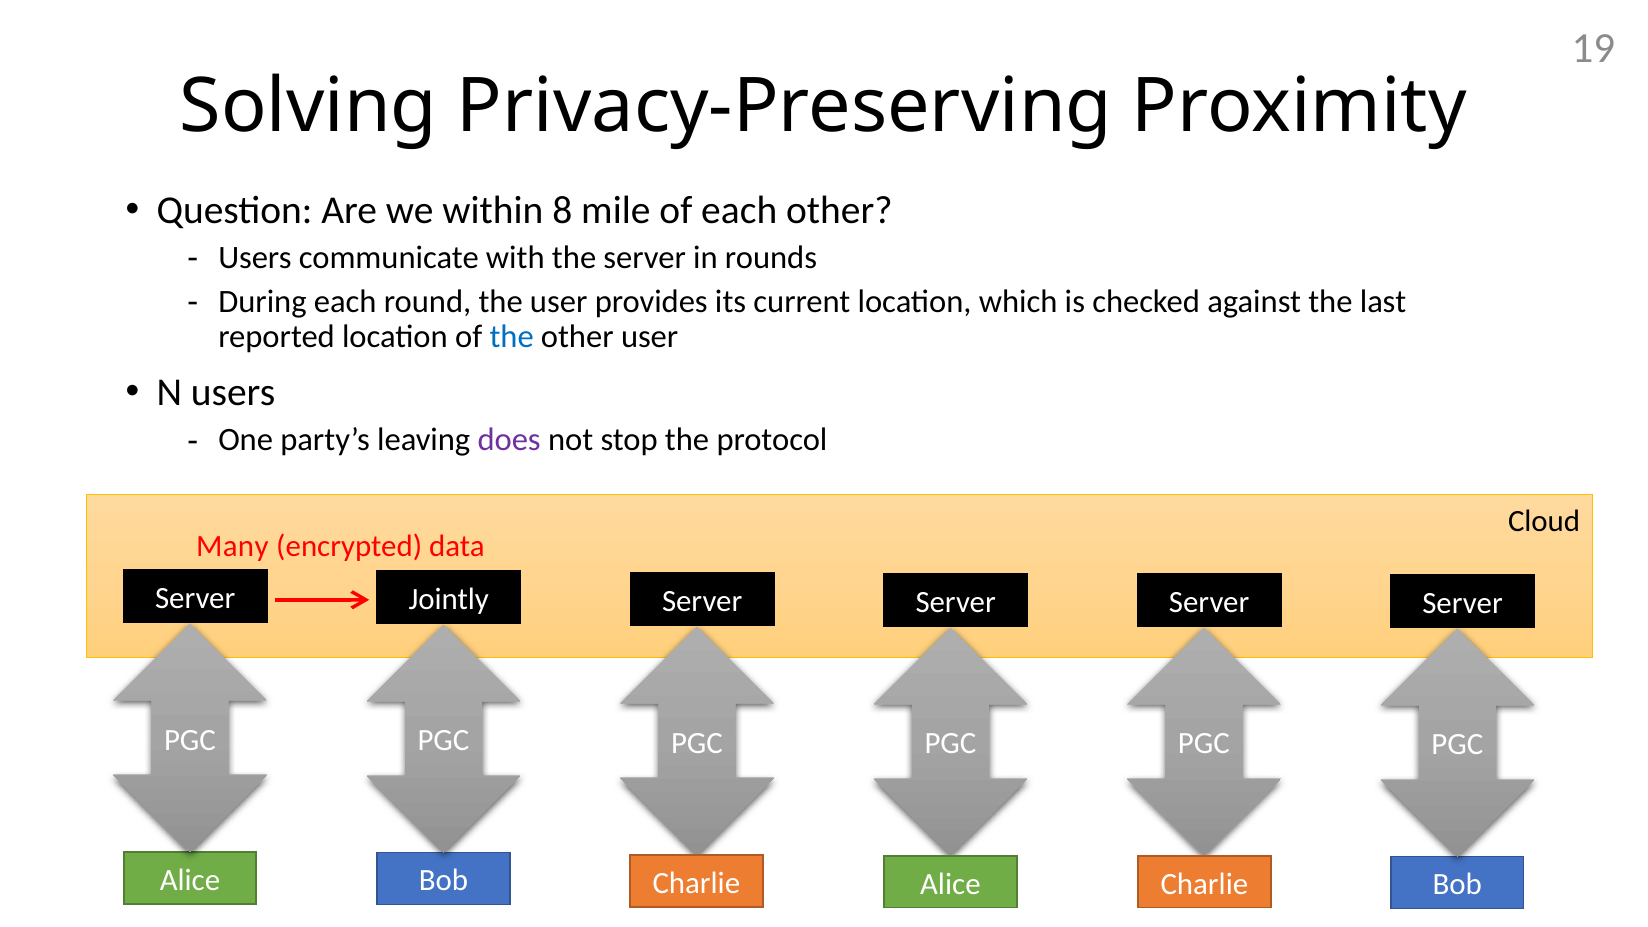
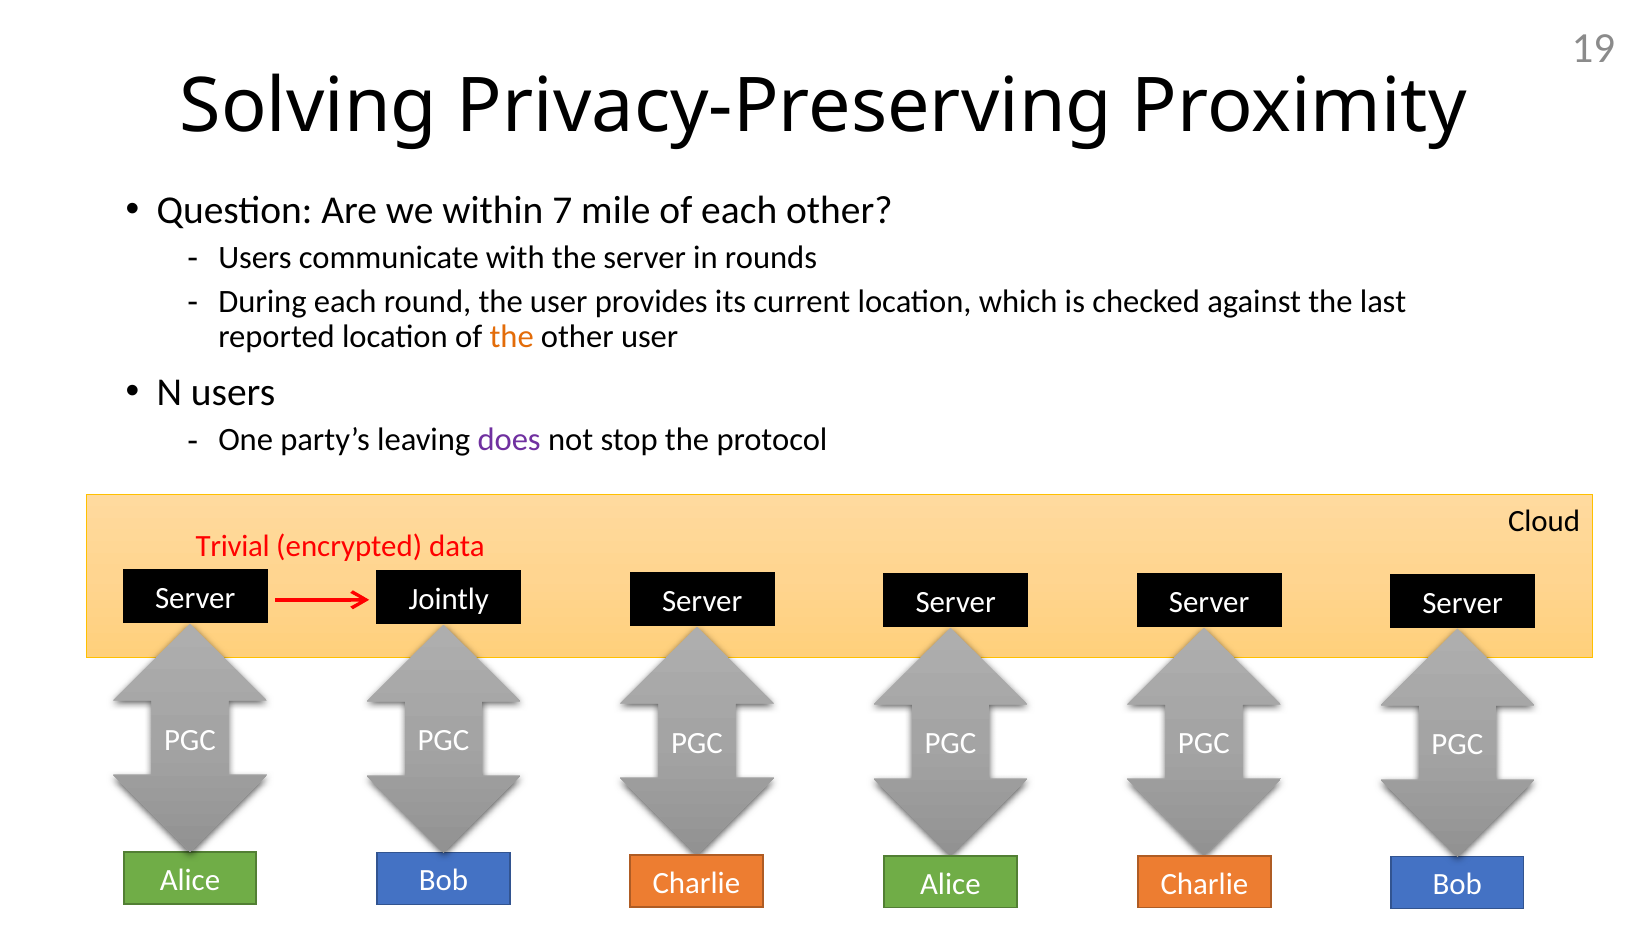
8: 8 -> 7
the at (512, 337) colour: blue -> orange
Many: Many -> Trivial
